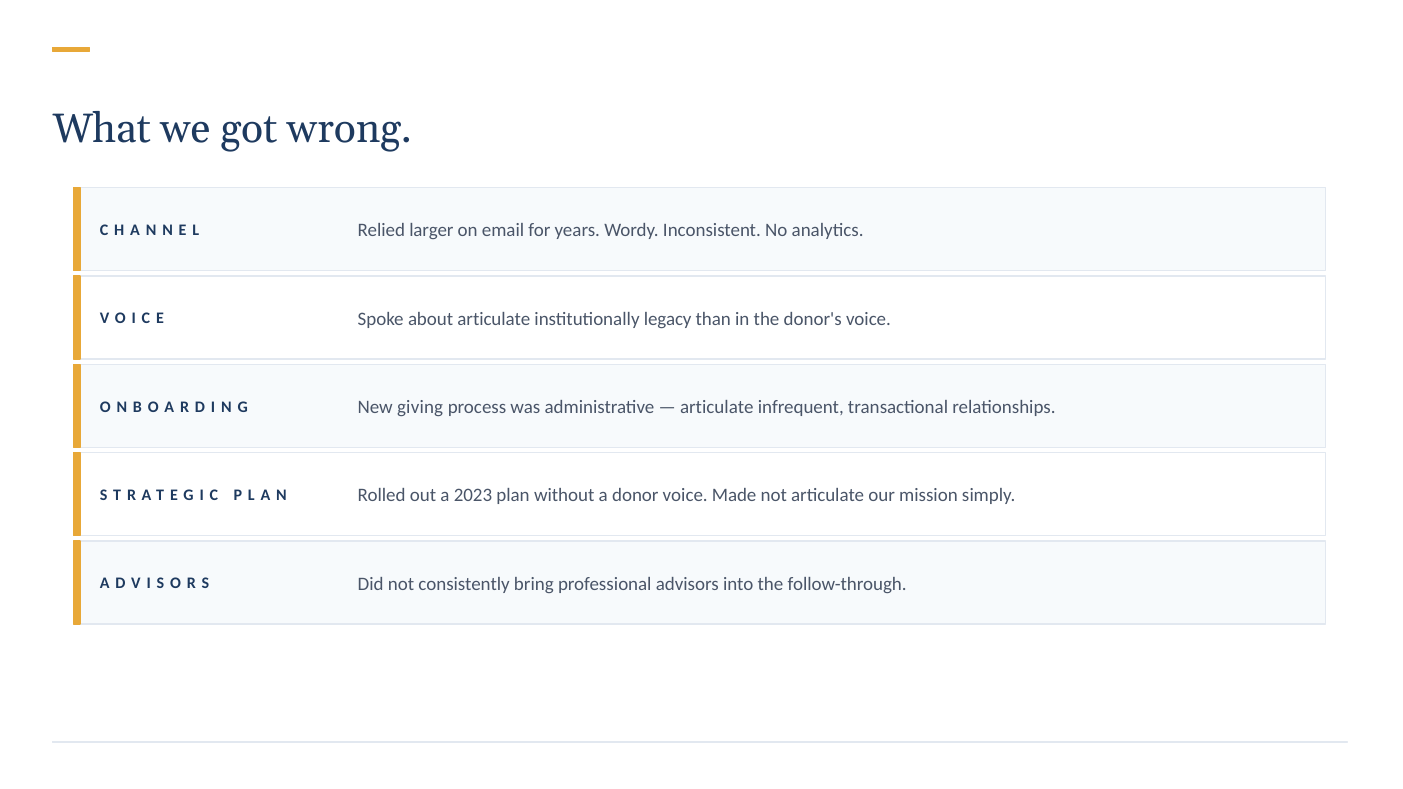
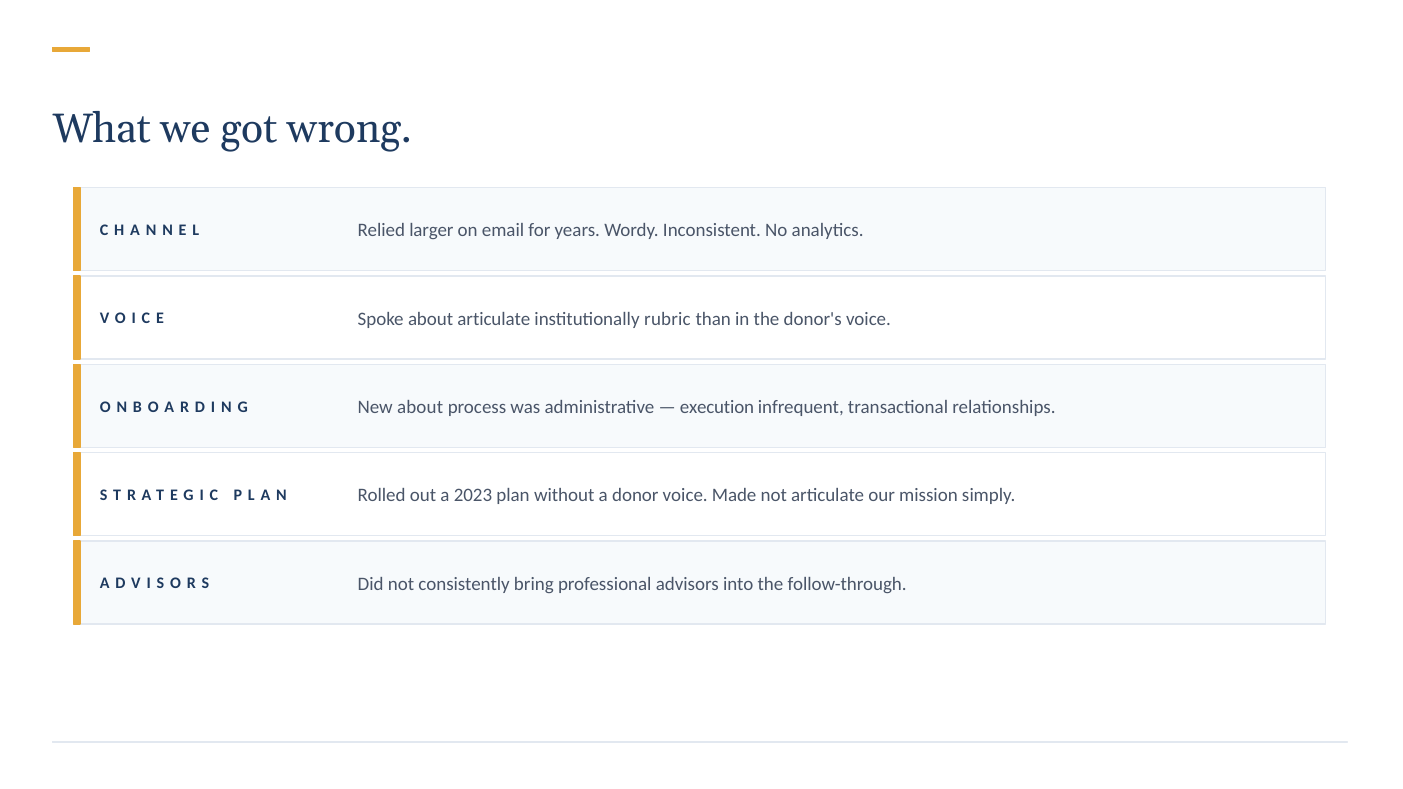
legacy: legacy -> rubric
New giving: giving -> about
articulate at (717, 407): articulate -> execution
